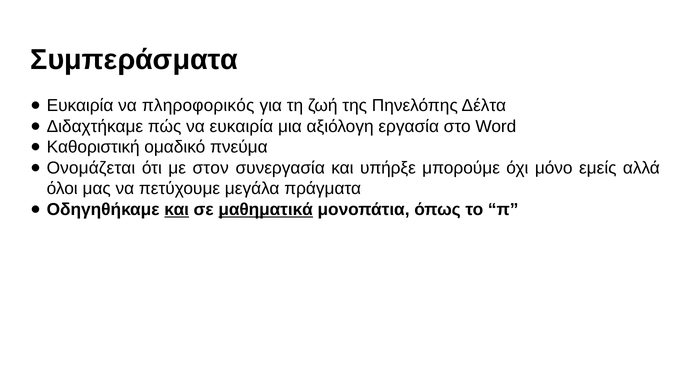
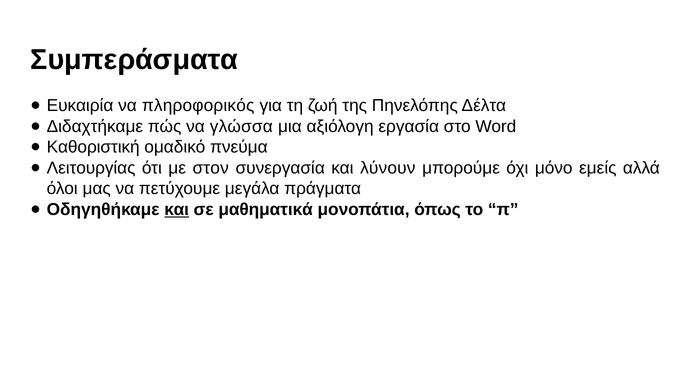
να ευκαιρία: ευκαιρία -> γλώσσα
Ονομάζεται: Ονομάζεται -> Λειτουργίας
υπήρξε: υπήρξε -> λύνουν
μαθηματικά underline: present -> none
